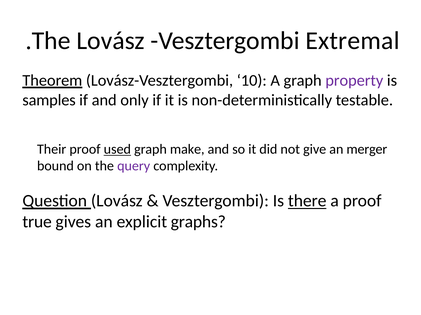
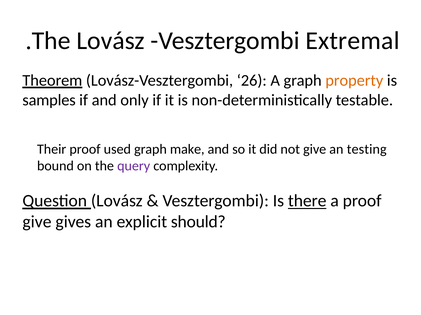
10: 10 -> 26
property colour: purple -> orange
used underline: present -> none
merger: merger -> testing
true at (37, 222): true -> give
graphs: graphs -> should
